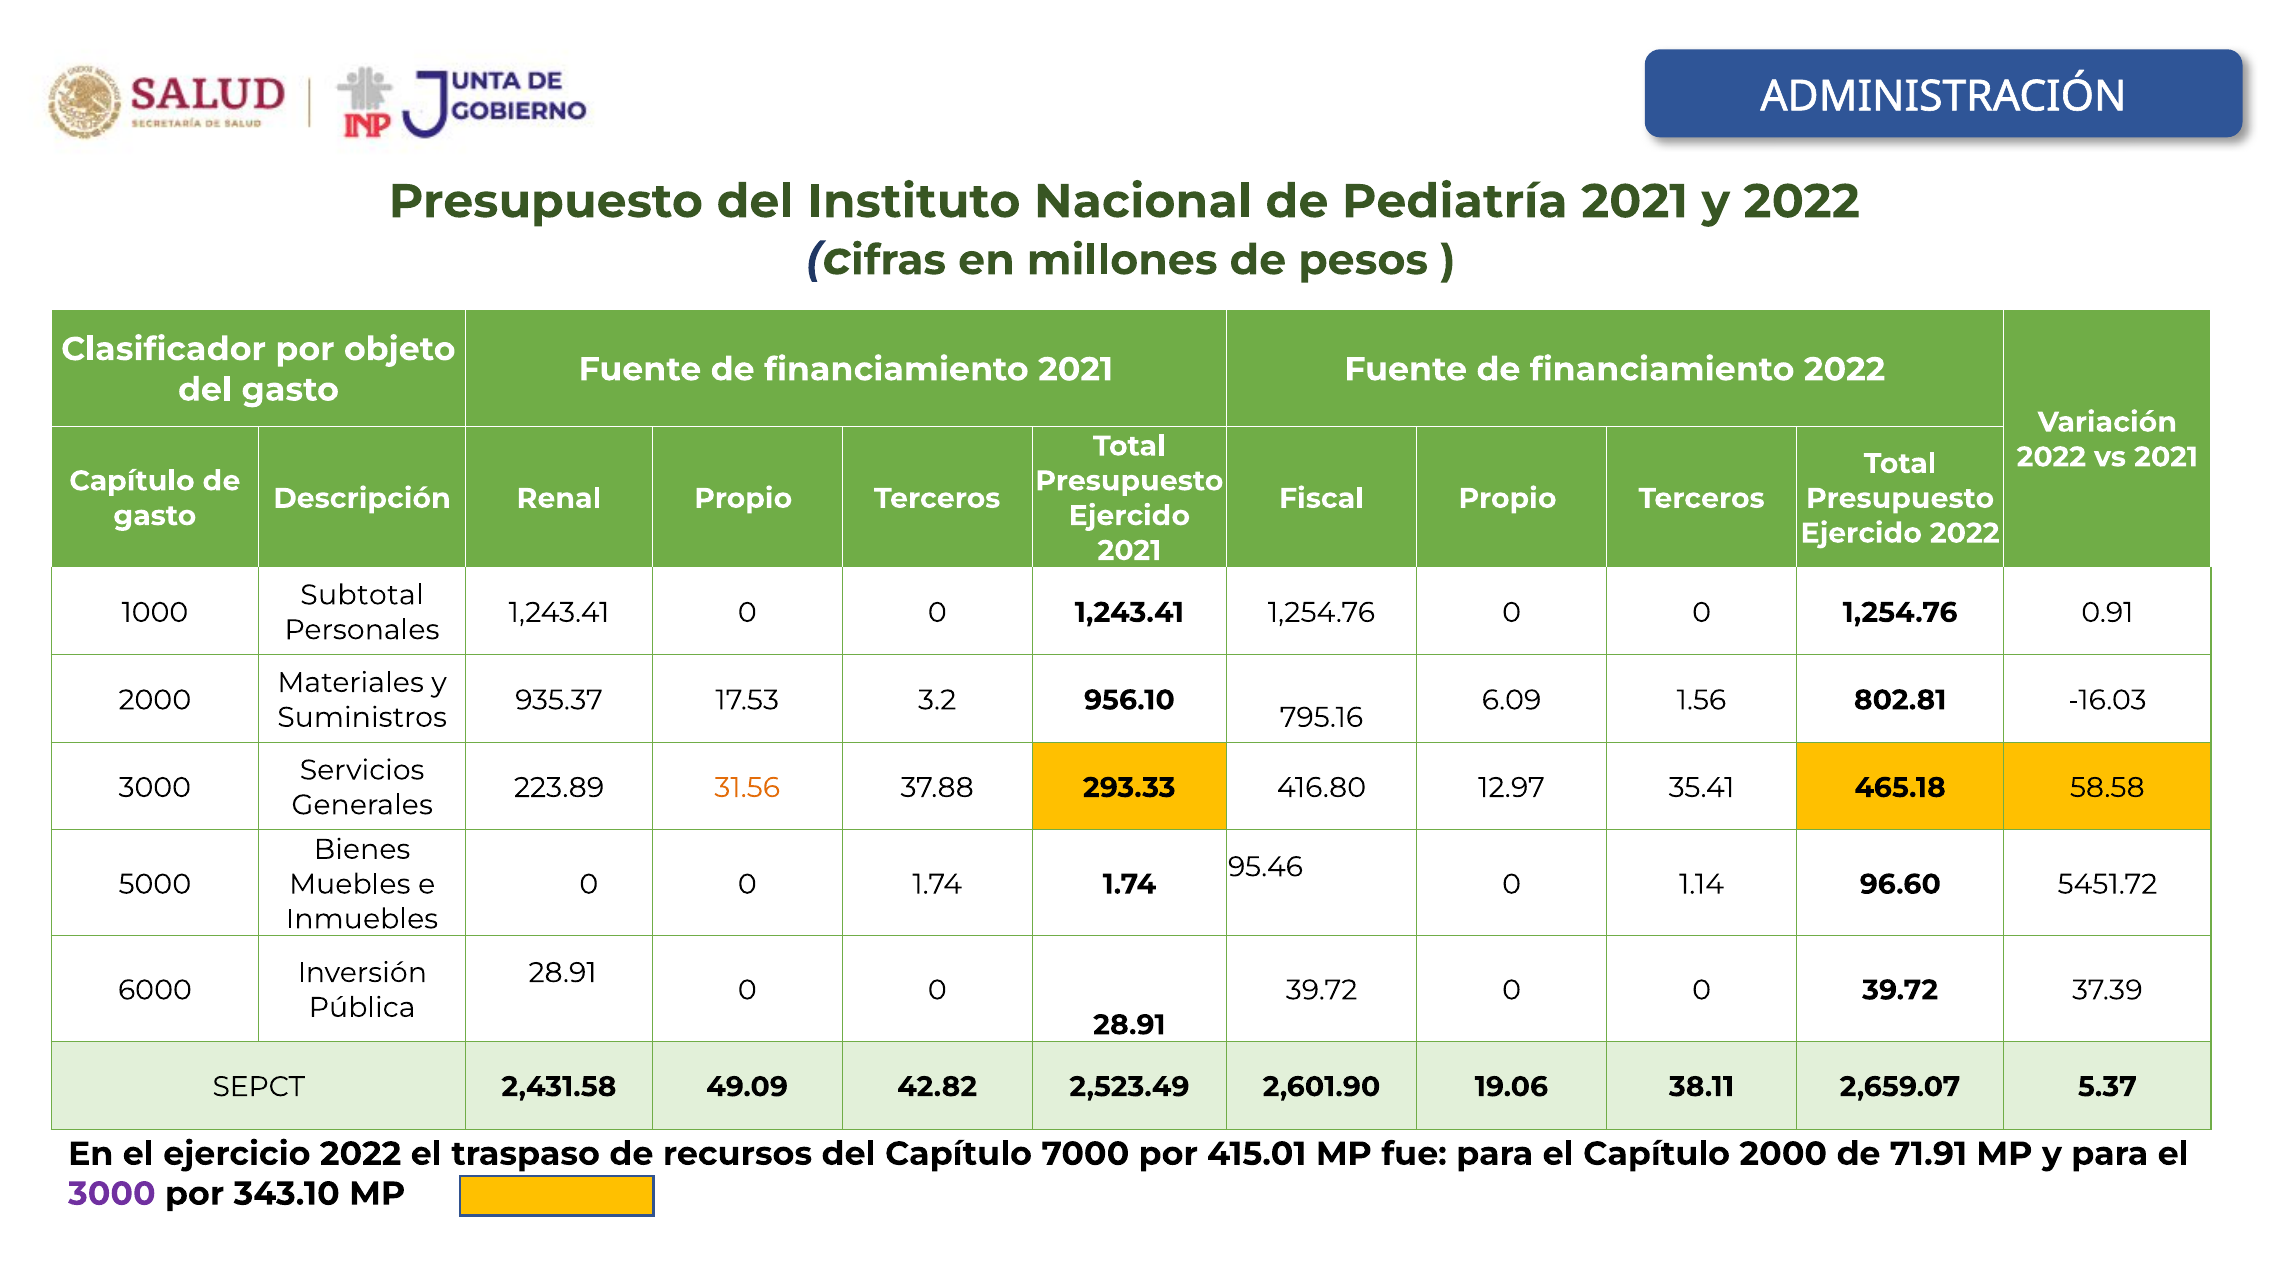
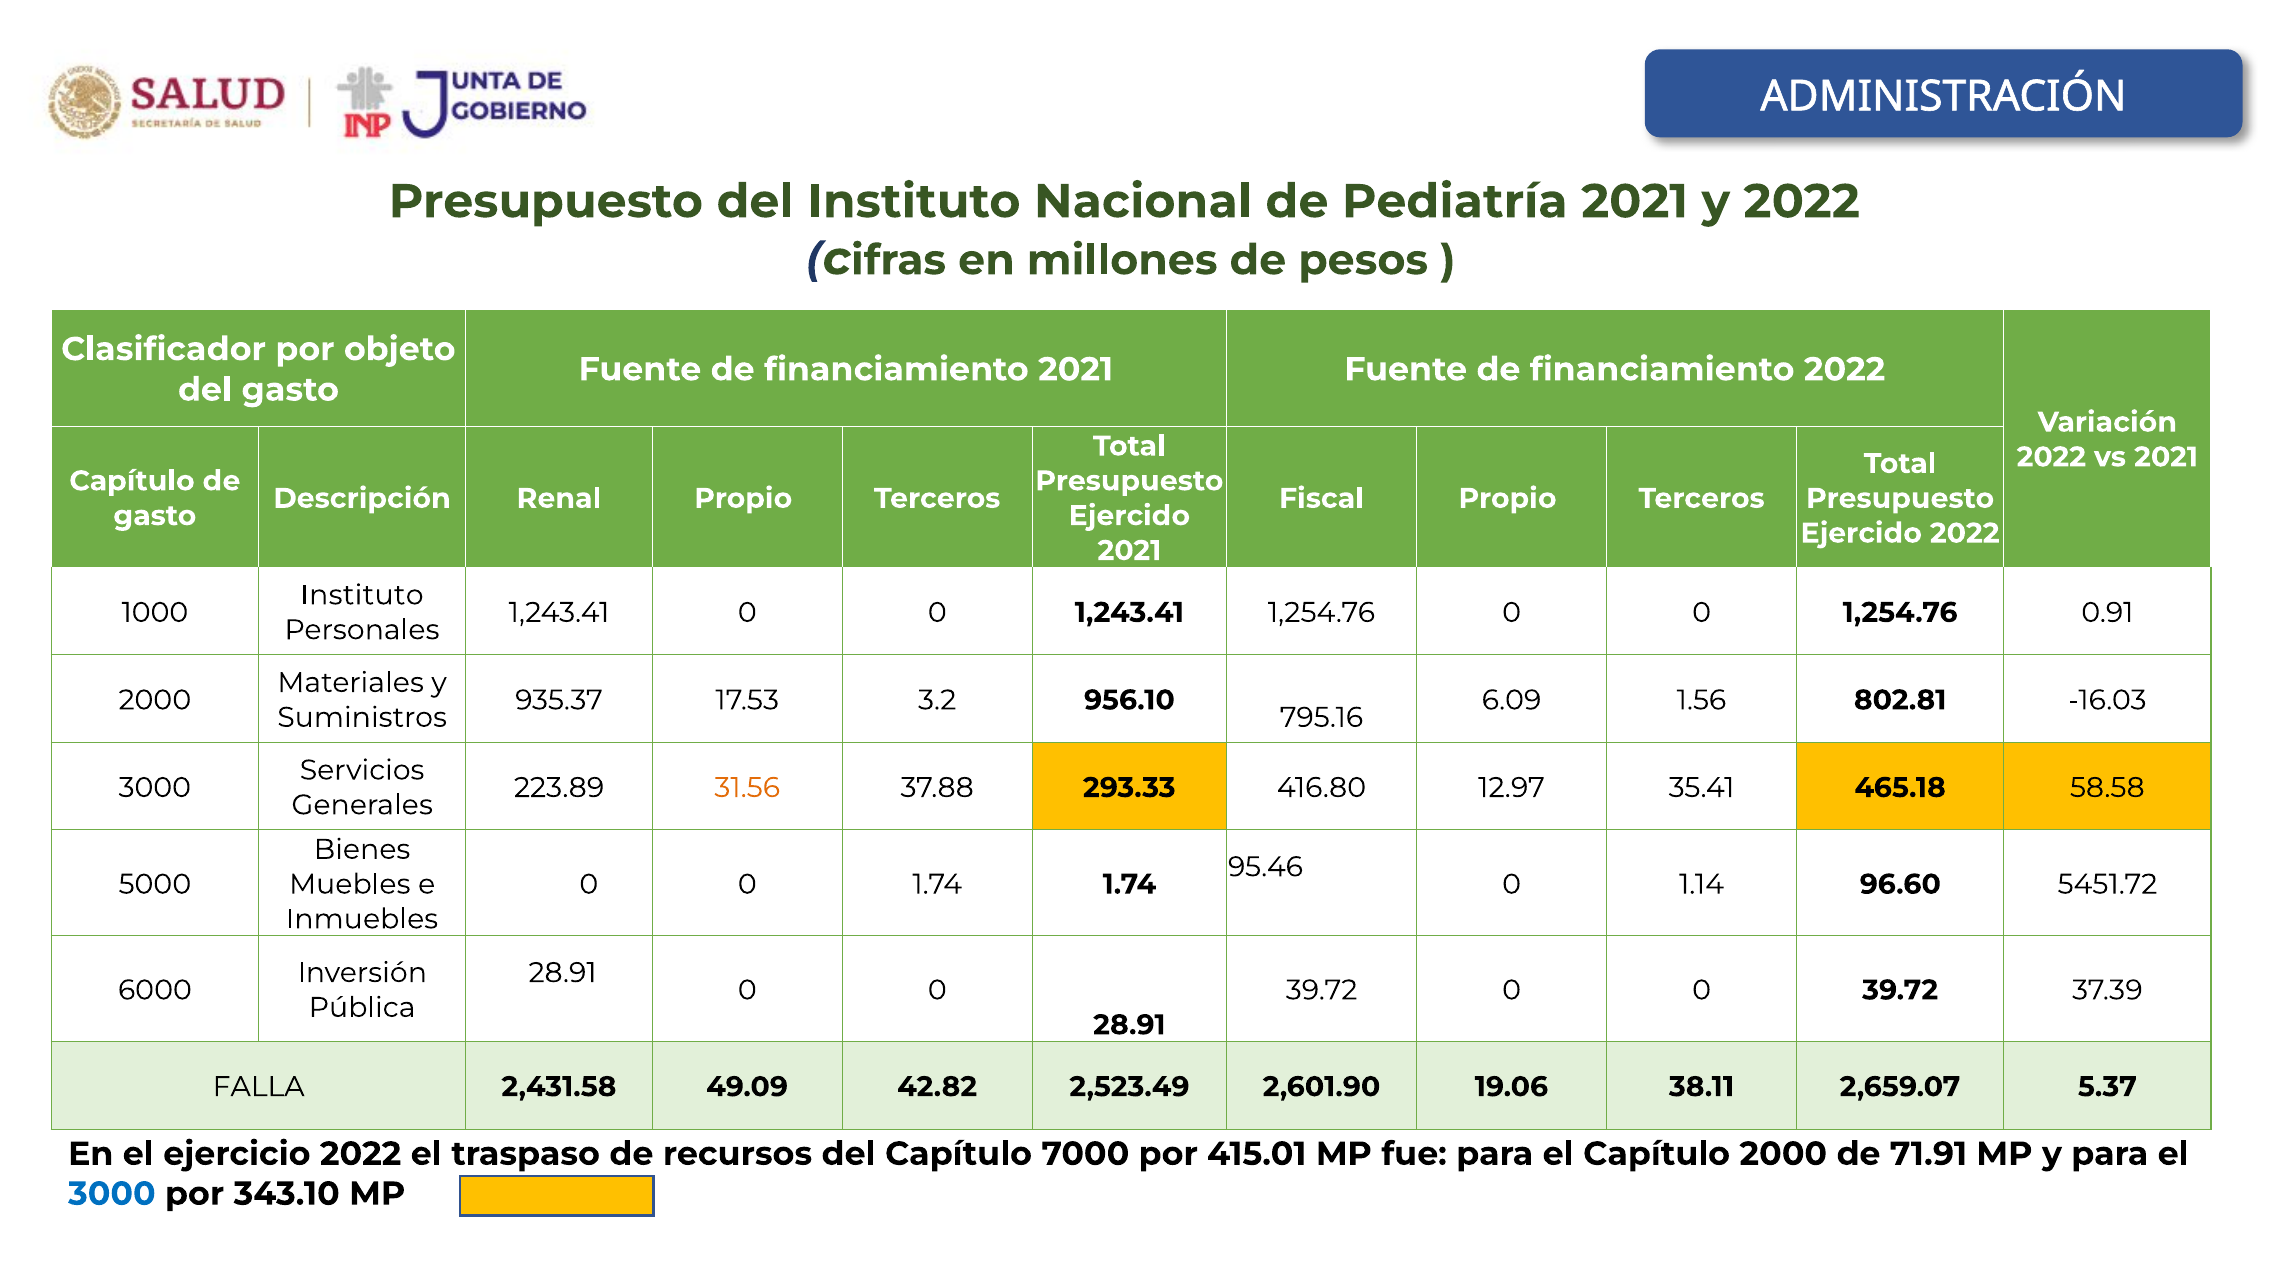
Subtotal at (362, 595): Subtotal -> Instituto
SEPCT: SEPCT -> FALLA
3000 at (112, 1194) colour: purple -> blue
